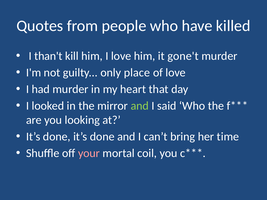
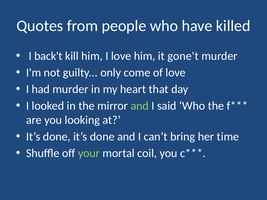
than't: than't -> back't
place: place -> come
your colour: pink -> light green
